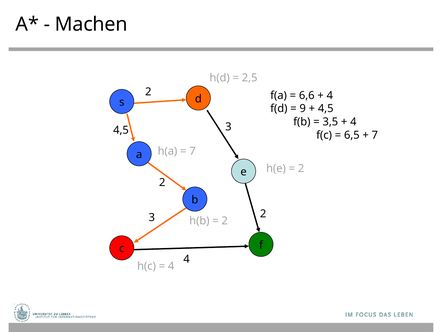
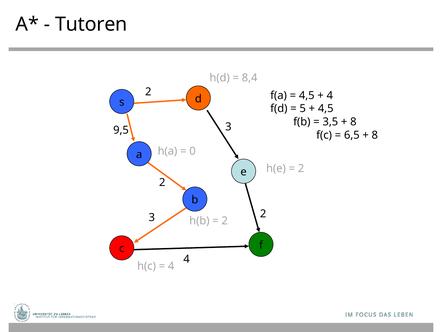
Machen: Machen -> Tutoren
2,5: 2,5 -> 8,4
6,6 at (307, 95): 6,6 -> 4,5
9: 9 -> 5
4 at (353, 122): 4 -> 8
4,5 at (121, 130): 4,5 -> 9,5
7 at (375, 135): 7 -> 8
7 at (192, 151): 7 -> 0
